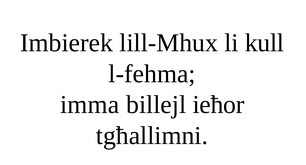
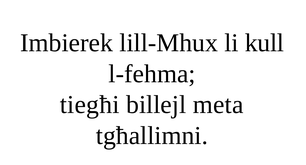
imma: imma -> tiegħi
ieħor: ieħor -> meta
